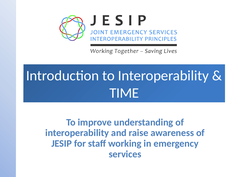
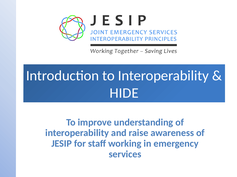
TIME: TIME -> HIDE
